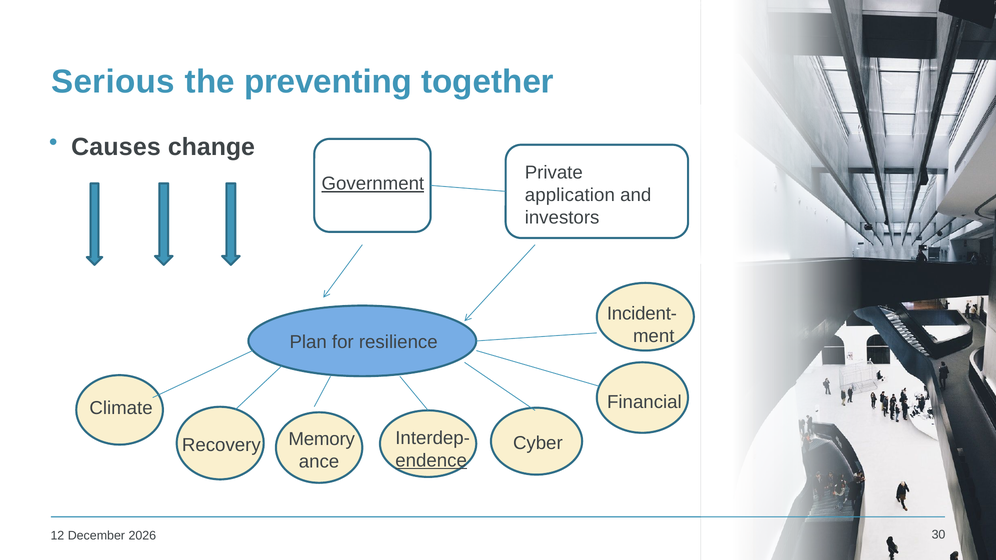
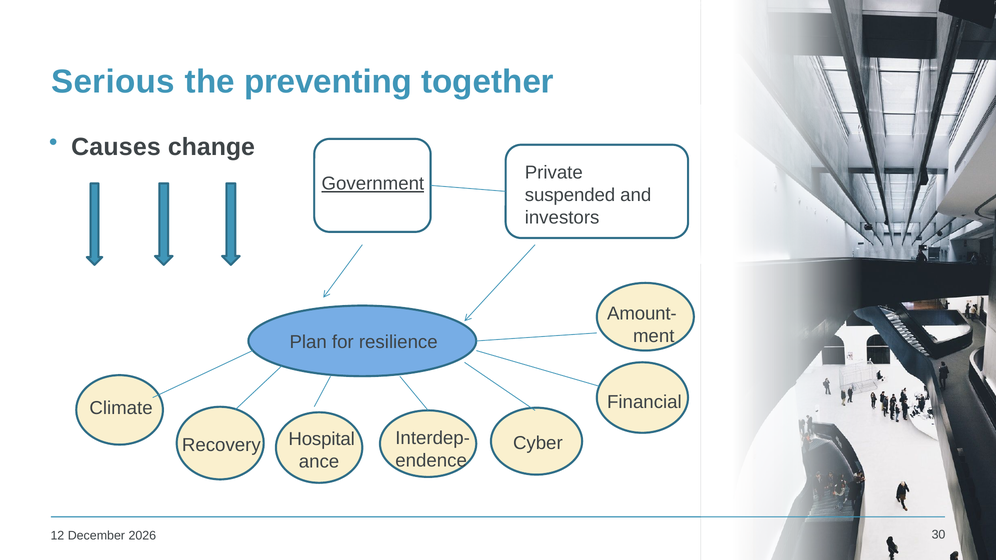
application: application -> suspended
Incident-: Incident- -> Amount-
Memory: Memory -> Hospital
endence underline: present -> none
